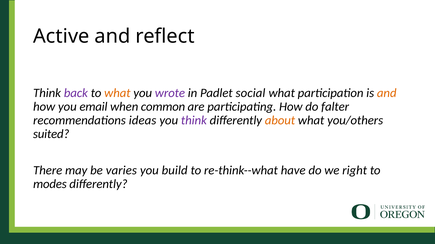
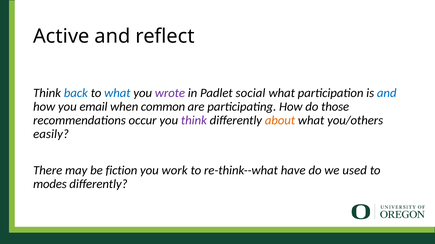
back colour: purple -> blue
what at (117, 93) colour: orange -> blue
and at (387, 93) colour: orange -> blue
falter: falter -> those
ideas: ideas -> occur
suited: suited -> easily
varies: varies -> fiction
build: build -> work
right: right -> used
